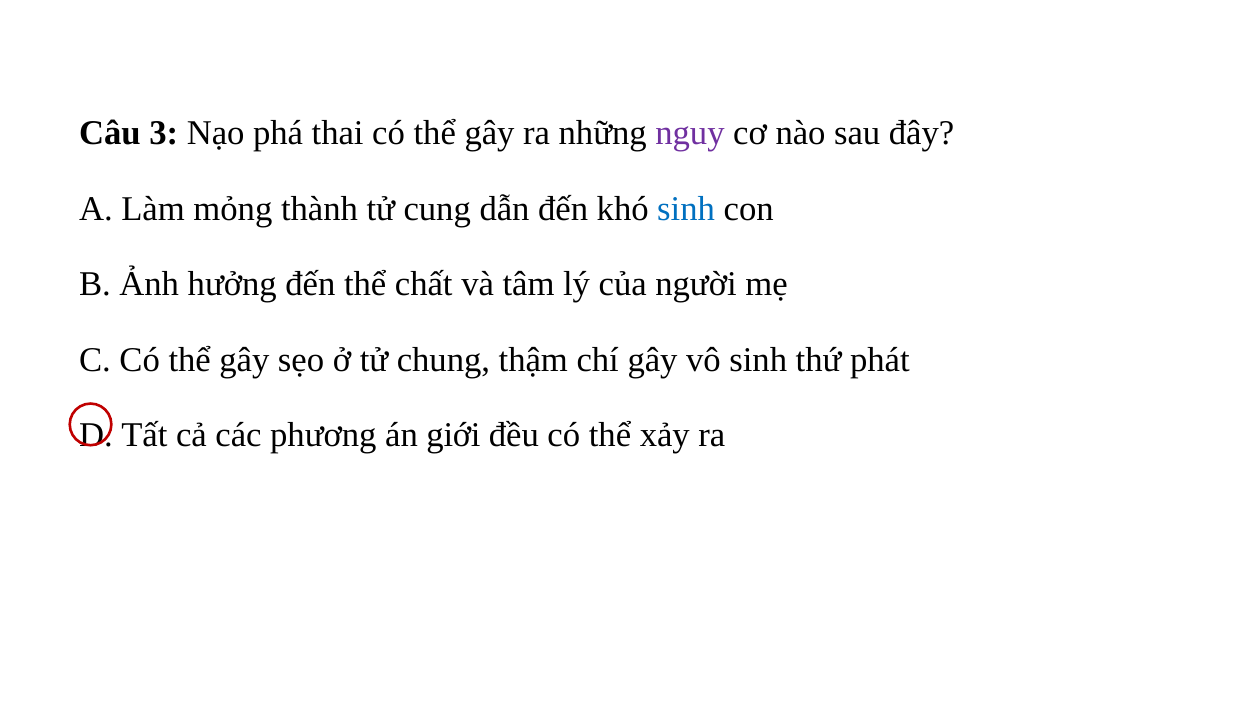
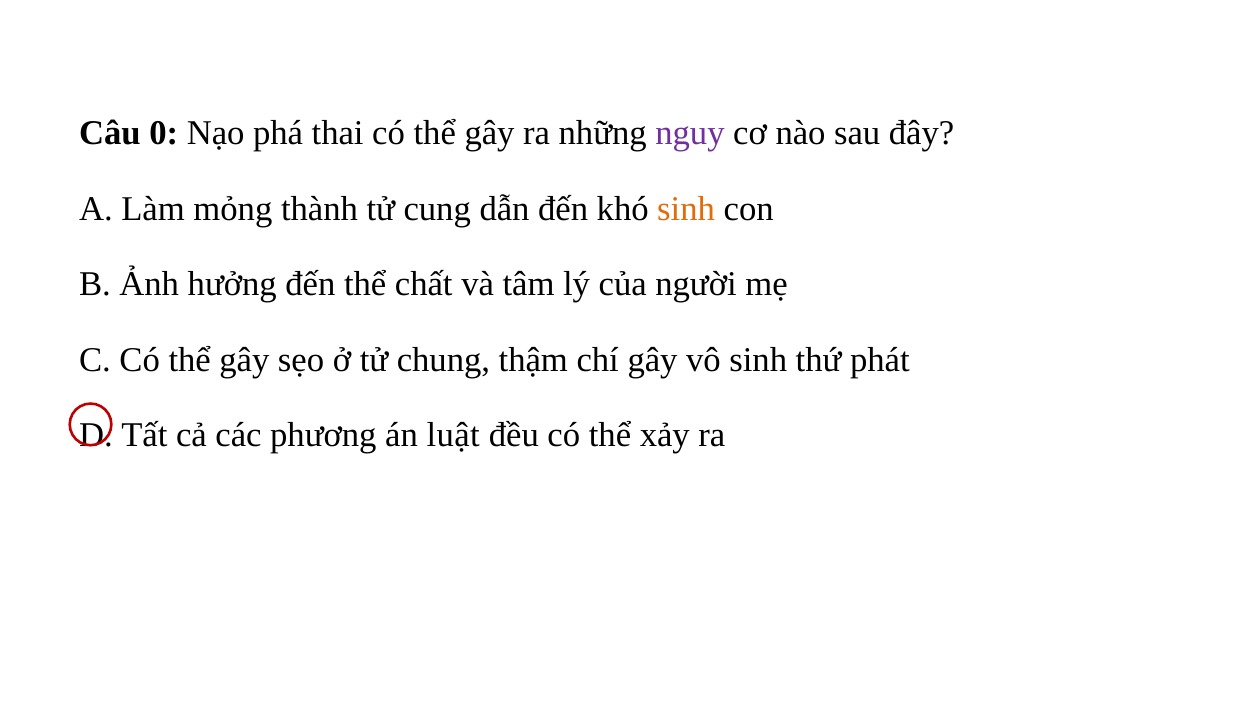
3: 3 -> 0
sinh at (686, 208) colour: blue -> orange
giới: giới -> luật
